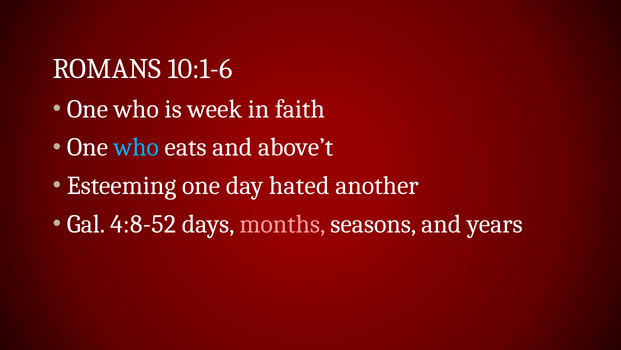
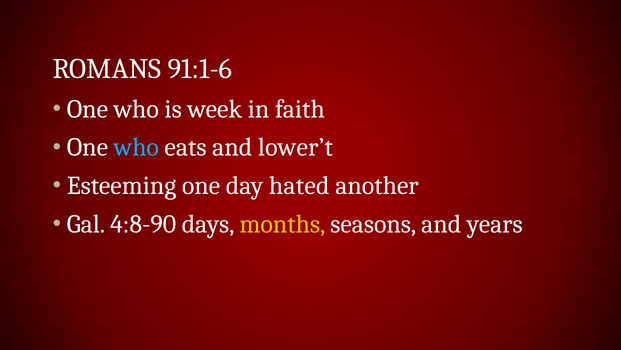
10:1-6: 10:1-6 -> 91:1-6
above’t: above’t -> lower’t
4:8-52: 4:8-52 -> 4:8-90
months colour: pink -> yellow
